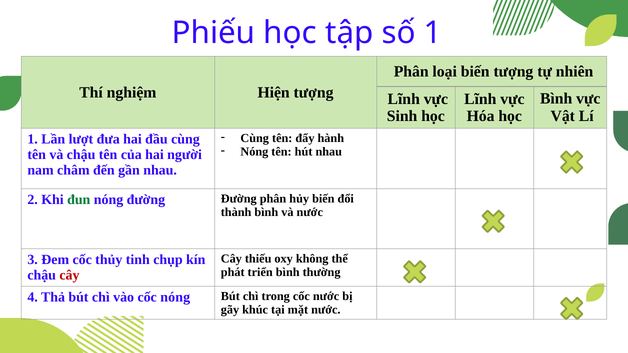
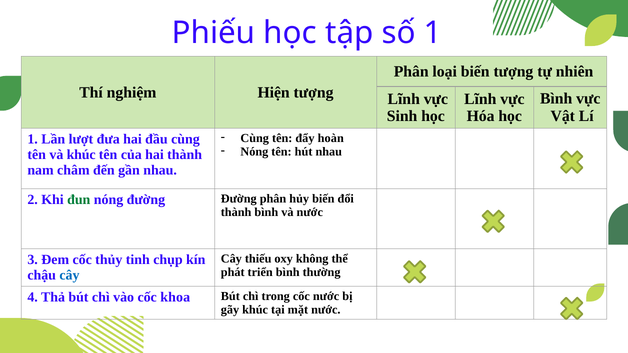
hành: hành -> hoàn
và chậu: chậu -> khúc
hai người: người -> thành
cây at (69, 276) colour: red -> blue
cốc nóng: nóng -> khoa
